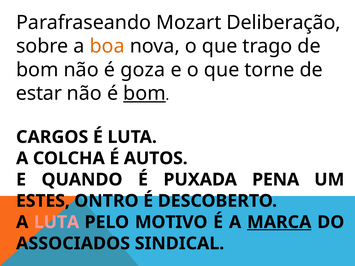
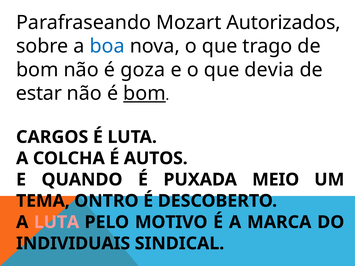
Deliberação: Deliberação -> Autorizados
boa colour: orange -> blue
torne: torne -> devia
PENA: PENA -> MEIO
ESTES: ESTES -> TEMA
MARCA underline: present -> none
ASSOCIADOS: ASSOCIADOS -> INDIVIDUAIS
